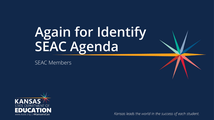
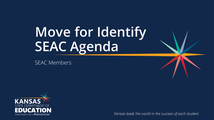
Again: Again -> Move
